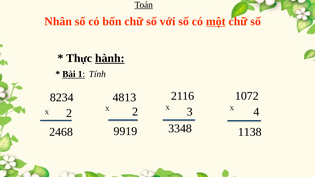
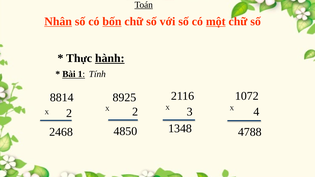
Nhân underline: none -> present
bốn underline: none -> present
8234: 8234 -> 8814
4813: 4813 -> 8925
3348: 3348 -> 1348
9919: 9919 -> 4850
1138: 1138 -> 4788
